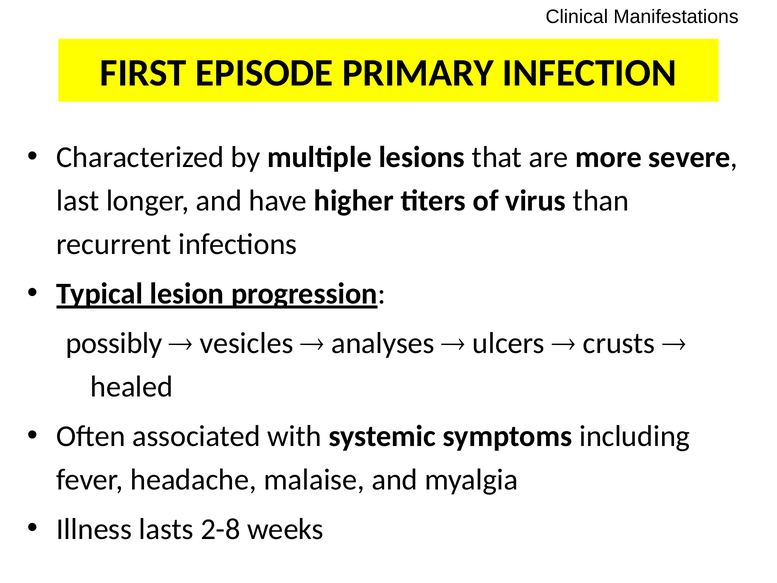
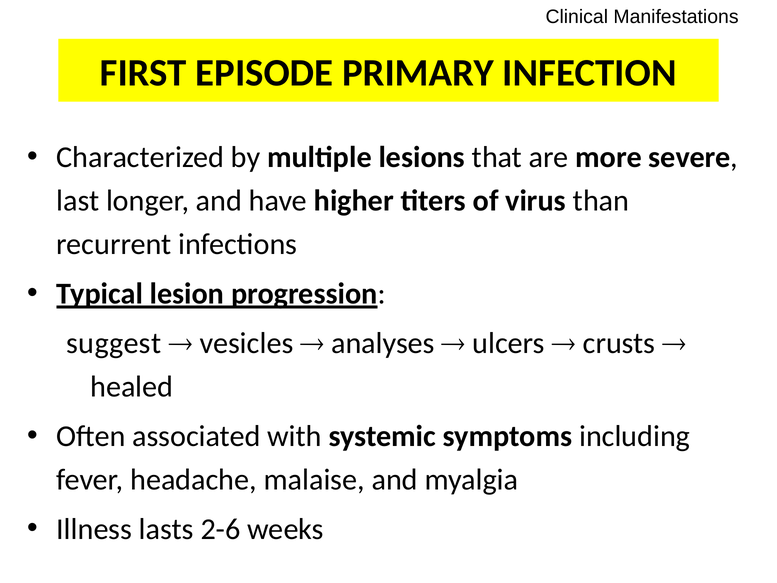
possibly: possibly -> suggest
2-8: 2-8 -> 2-6
